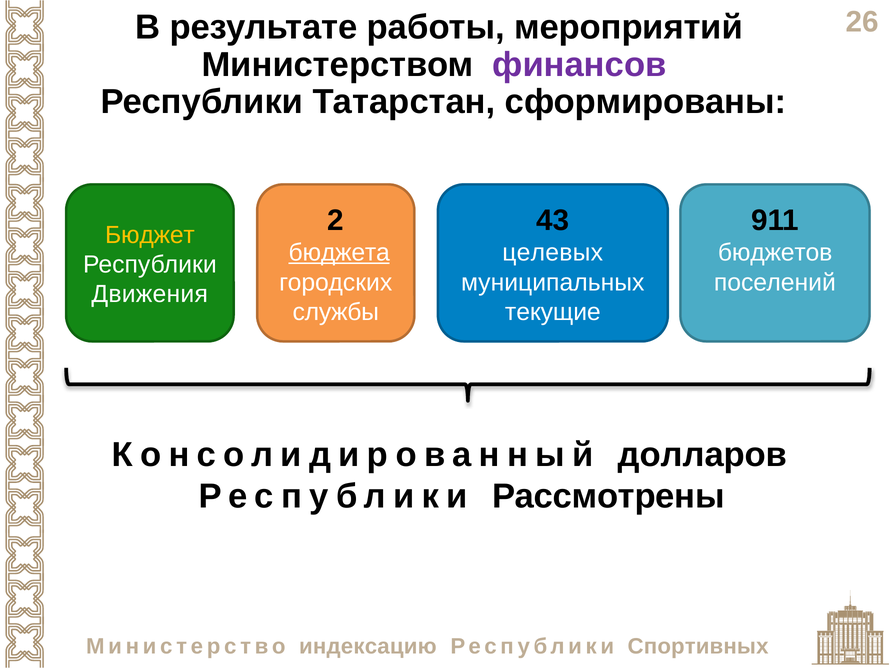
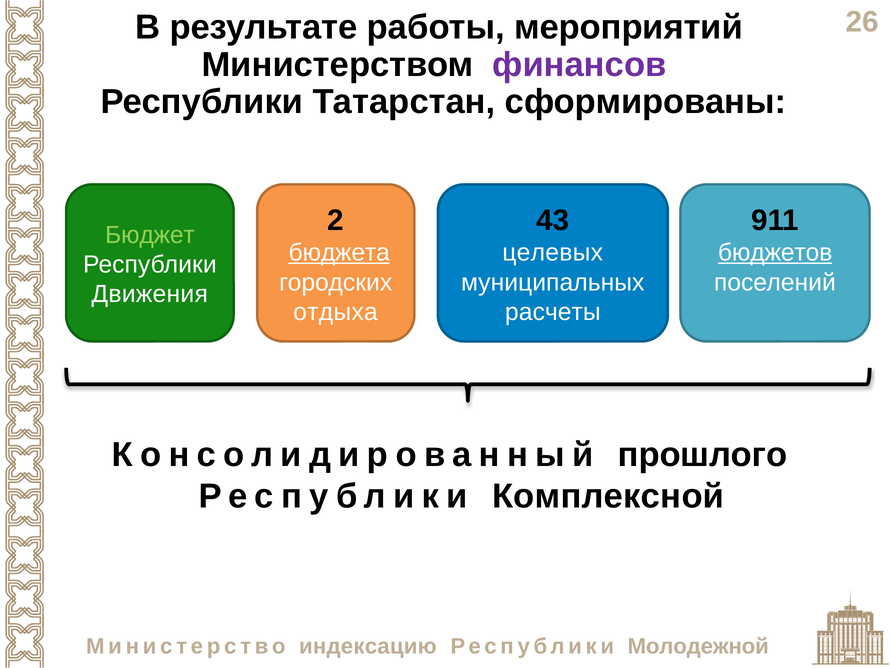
Бюджет colour: yellow -> light green
бюджетов underline: none -> present
службы: службы -> отдыха
текущие: текущие -> расчеты
долларов: долларов -> прошлого
Рассмотрены: Рассмотрены -> Комплексной
Спортивных: Спортивных -> Молодежной
